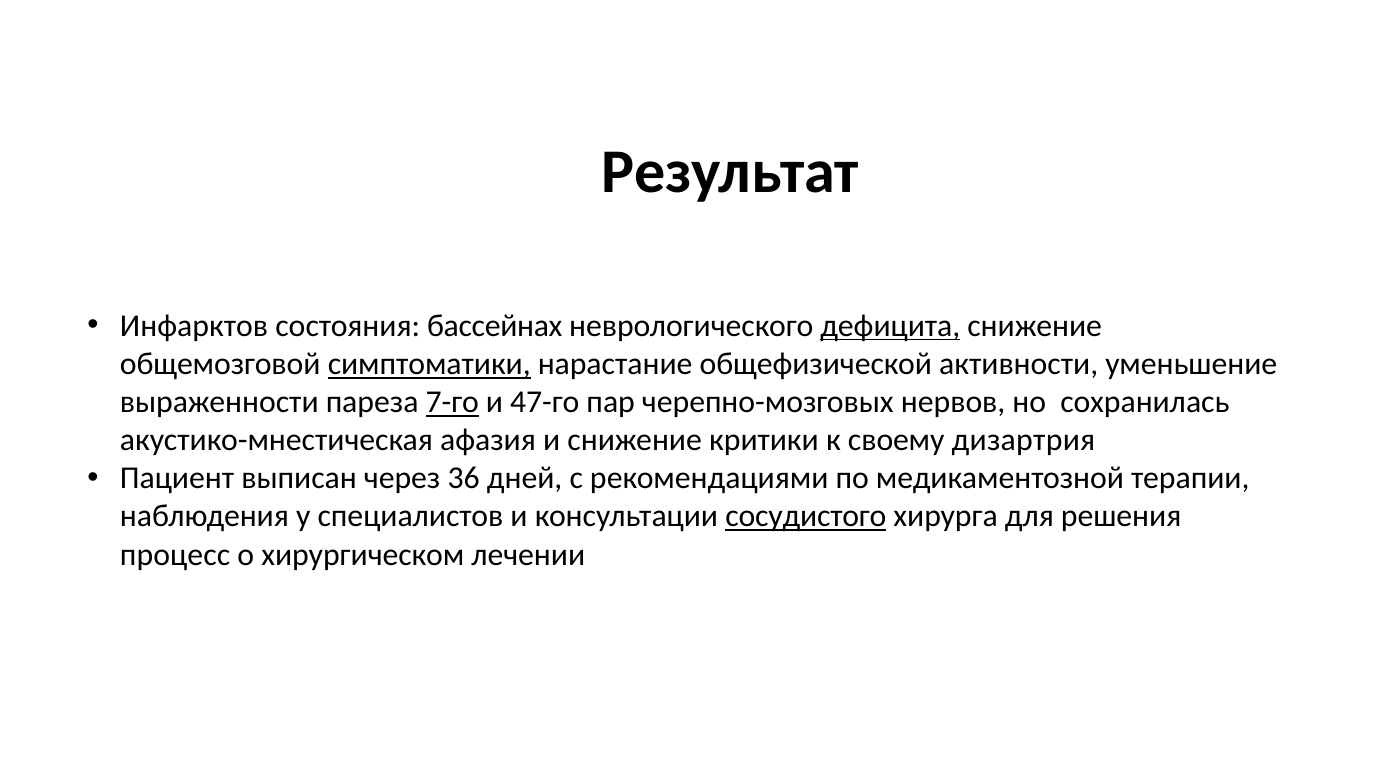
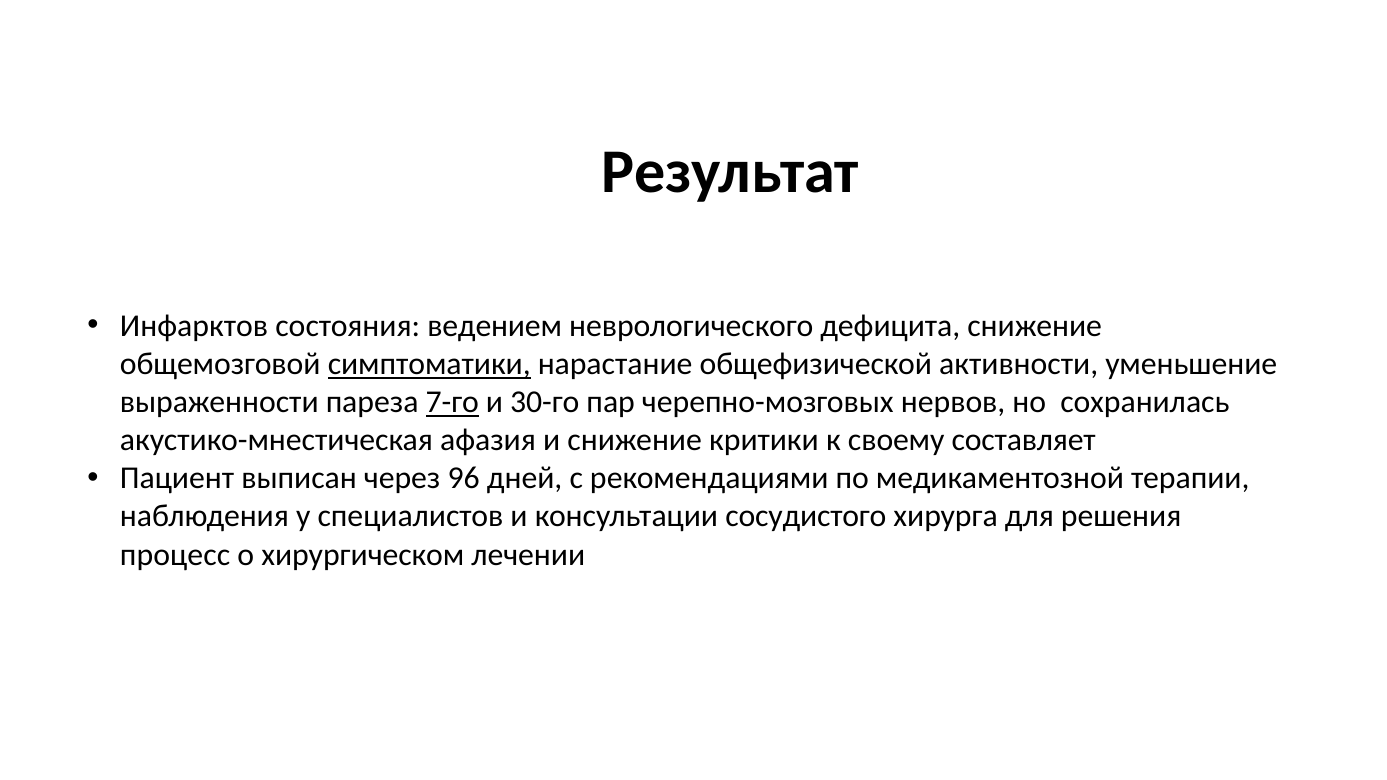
бассейнах: бассейнах -> ведением
дефицита underline: present -> none
47-го: 47-го -> 30-го
дизартрия: дизартрия -> составляет
36: 36 -> 96
сосудистого underline: present -> none
